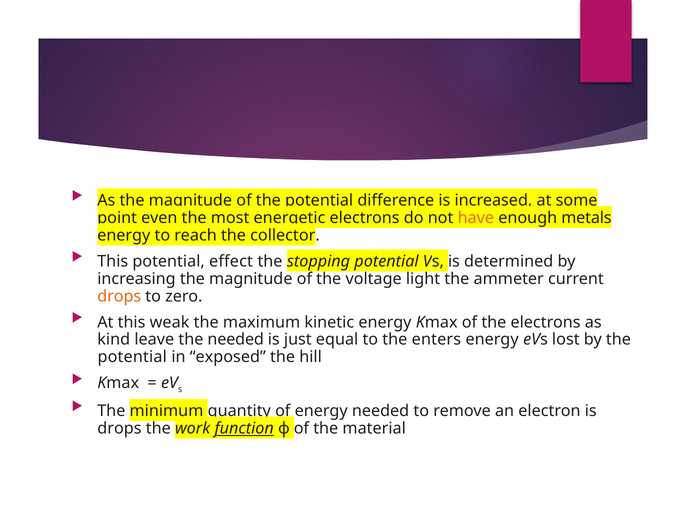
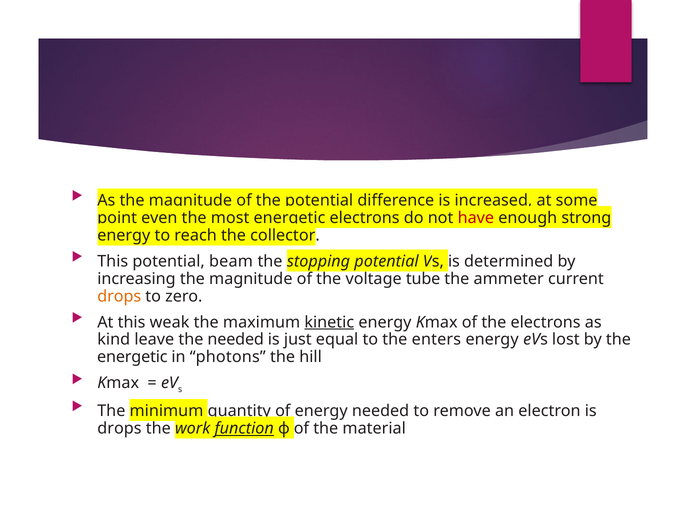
have colour: orange -> red
metals: metals -> strong
effect: effect -> beam
light: light -> tube
kinetic underline: none -> present
potential at (132, 358): potential -> energetic
exposed: exposed -> photons
